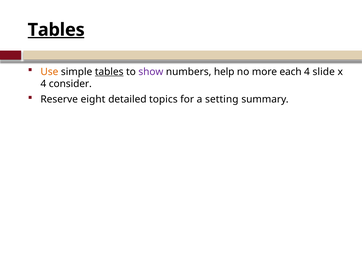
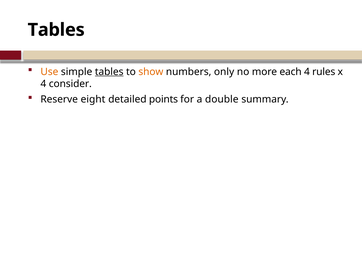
Tables at (56, 30) underline: present -> none
show colour: purple -> orange
help: help -> only
slide: slide -> rules
topics: topics -> points
setting: setting -> double
